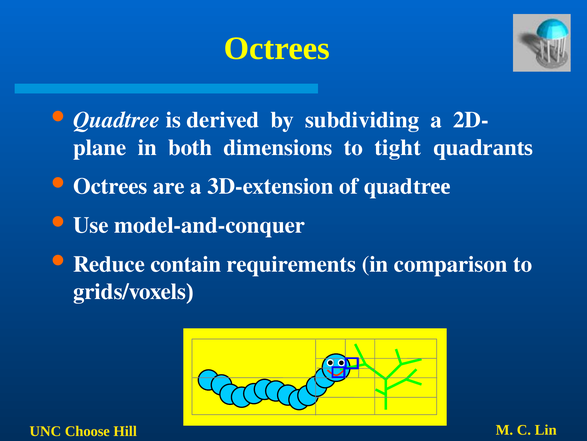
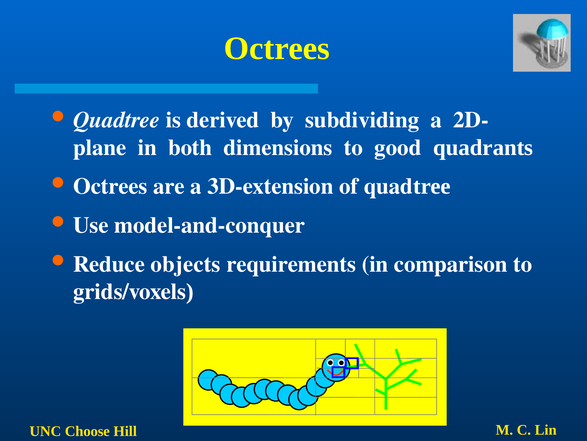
tight: tight -> good
contain: contain -> objects
